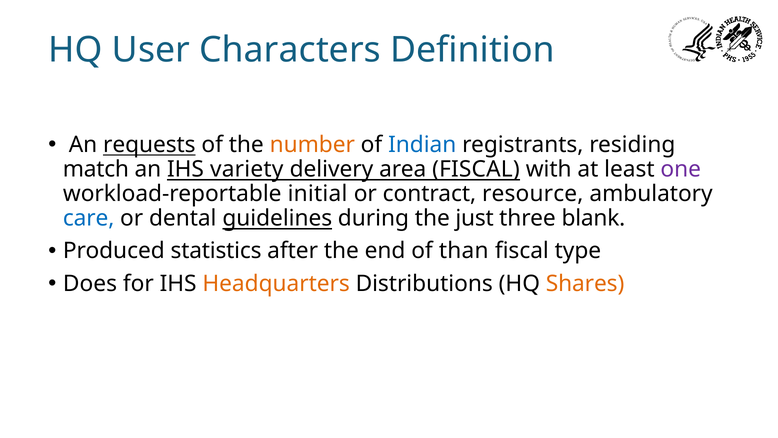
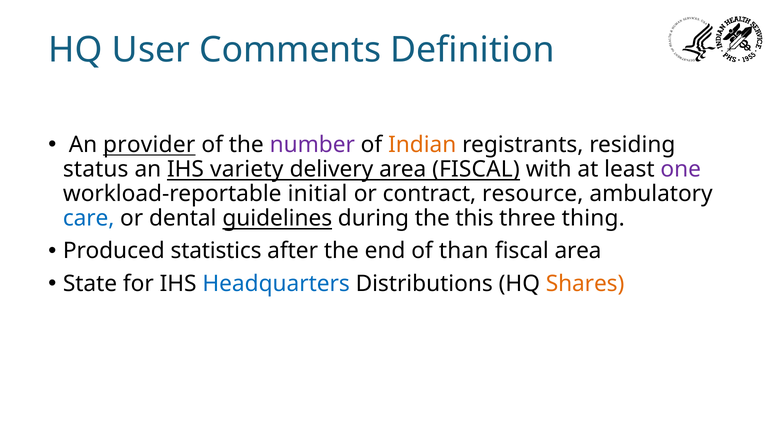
Characters: Characters -> Comments
requests: requests -> provider
number colour: orange -> purple
Indian colour: blue -> orange
match: match -> status
just: just -> this
blank: blank -> thing
fiscal type: type -> area
Does: Does -> State
Headquarters colour: orange -> blue
